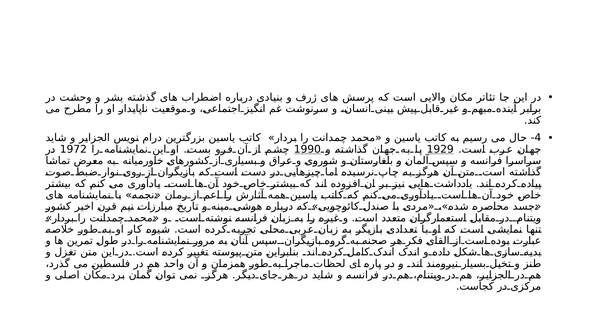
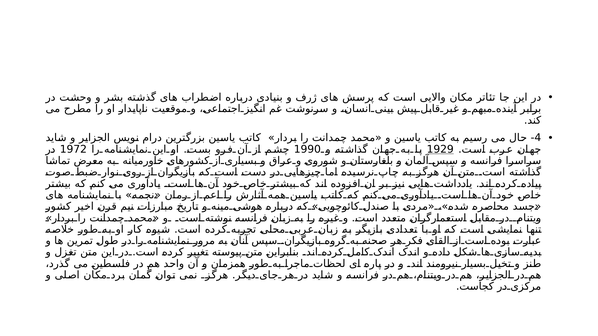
1990 underline: present -> none
